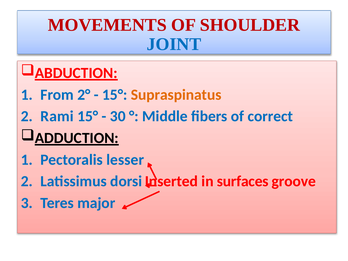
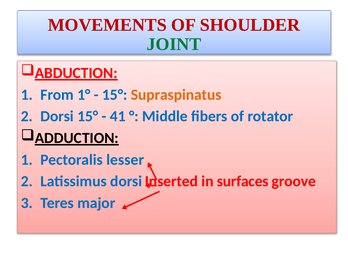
JOINT colour: blue -> green
2°: 2° -> 1°
Rami: Rami -> Dorsi
30: 30 -> 41
correct: correct -> rotator
